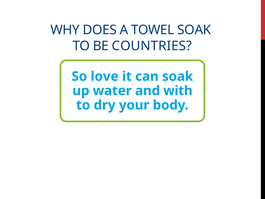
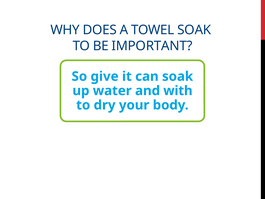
COUNTRIES: COUNTRIES -> IMPORTANT
love: love -> give
